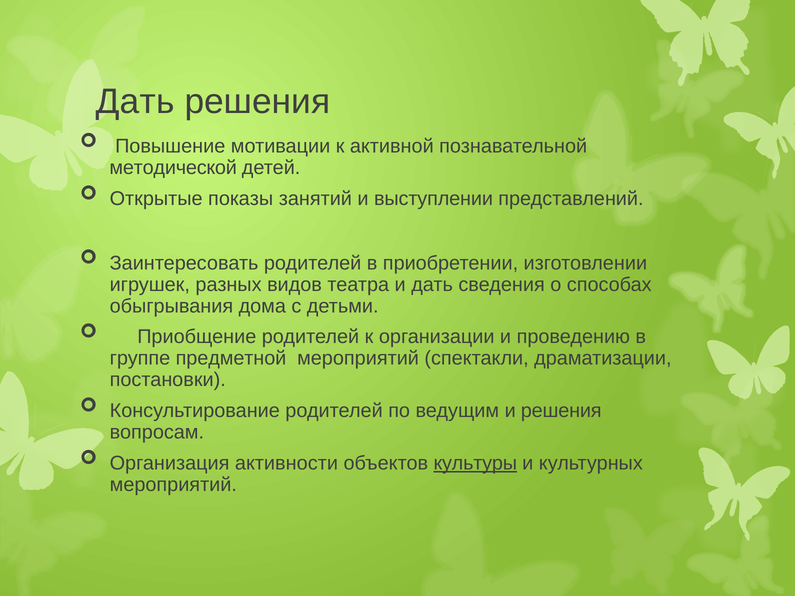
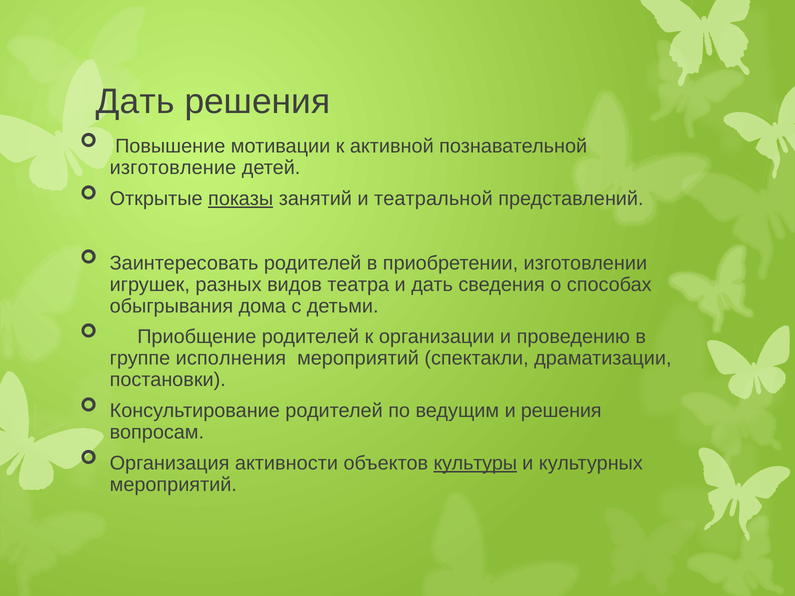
методической: методической -> изготовление
показы underline: none -> present
выступлении: выступлении -> театральной
предметной: предметной -> исполнения
